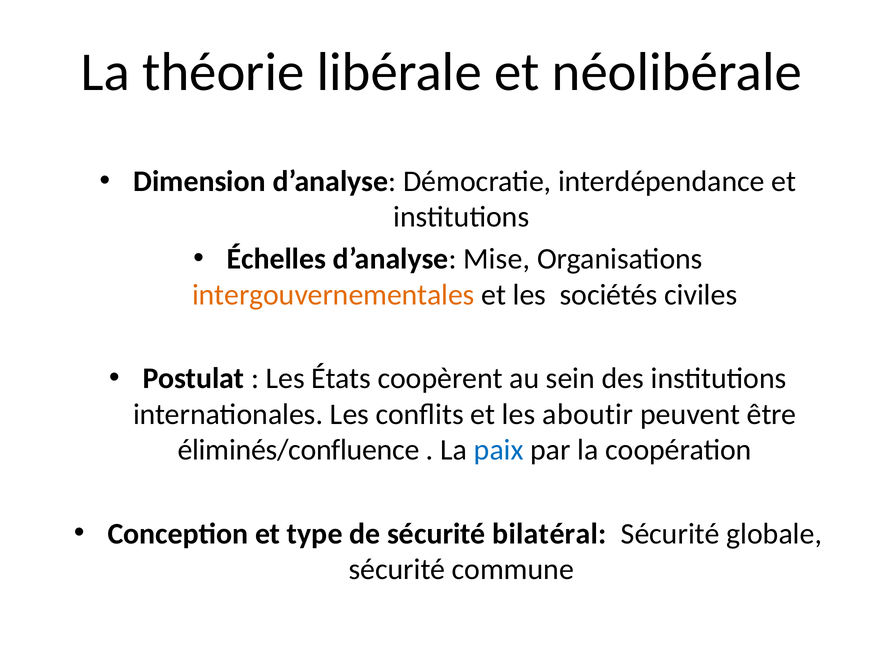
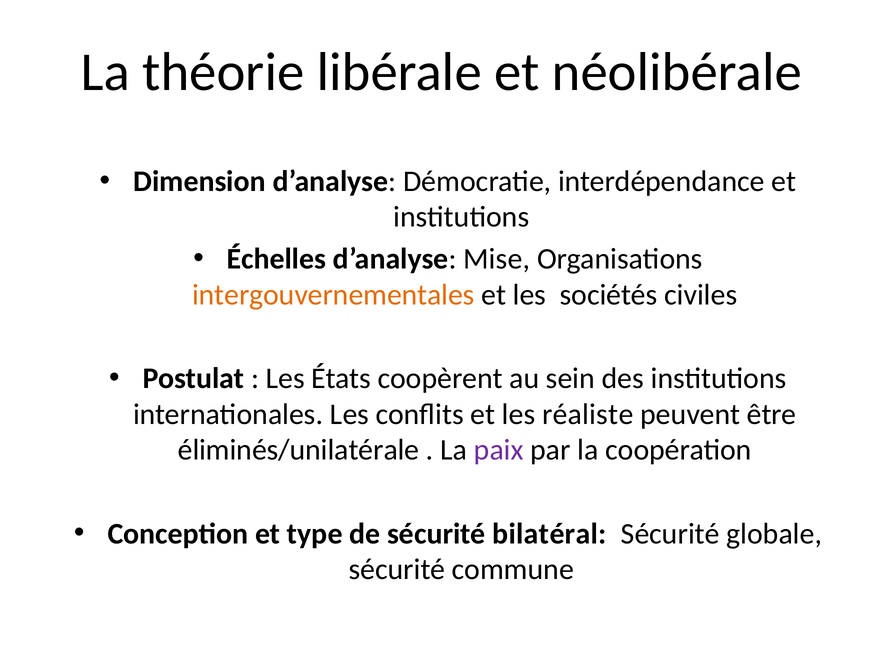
aboutir: aboutir -> réaliste
éliminés/confluence: éliminés/confluence -> éliminés/unilatérale
paix colour: blue -> purple
